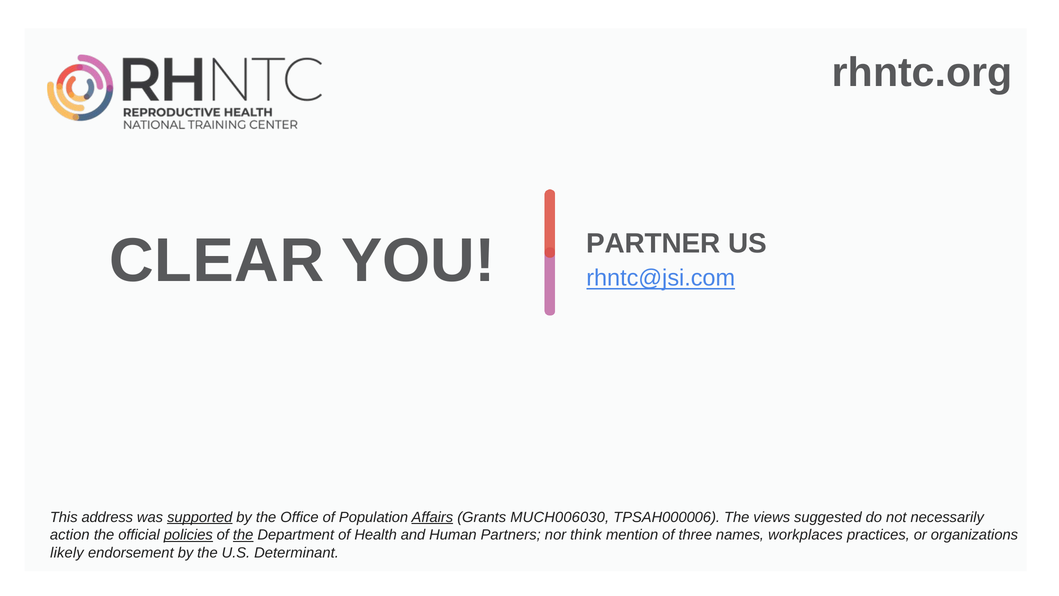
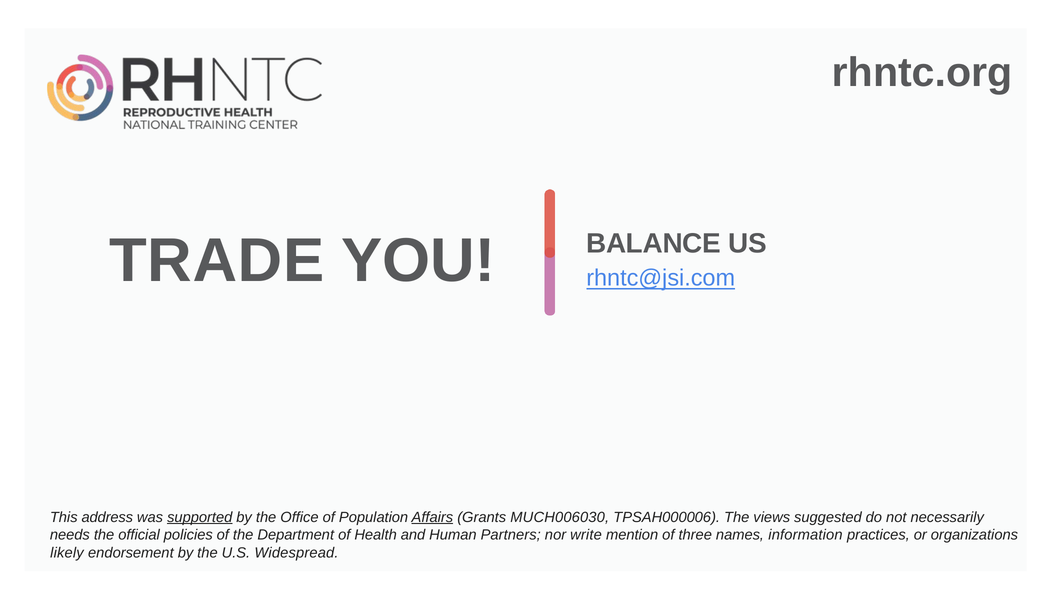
PARTNER: PARTNER -> BALANCE
CLEAR: CLEAR -> TRADE
action: action -> needs
policies underline: present -> none
the at (243, 535) underline: present -> none
think: think -> write
workplaces: workplaces -> information
Determinant: Determinant -> Widespread
